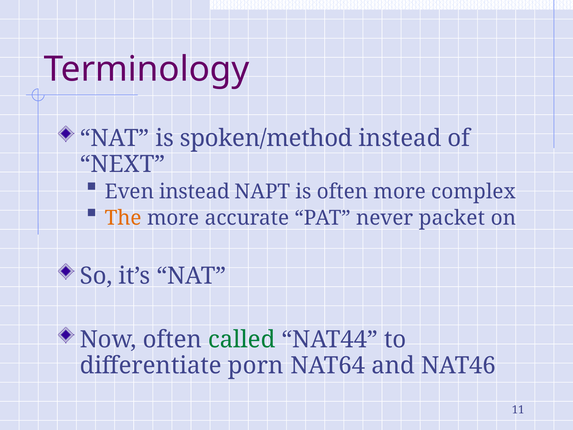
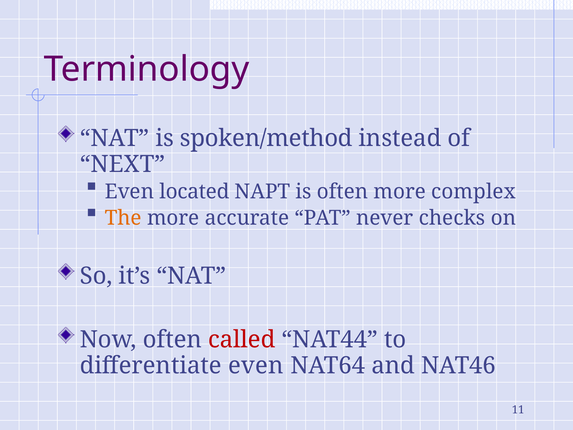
Even instead: instead -> located
packet: packet -> checks
called colour: green -> red
differentiate porn: porn -> even
